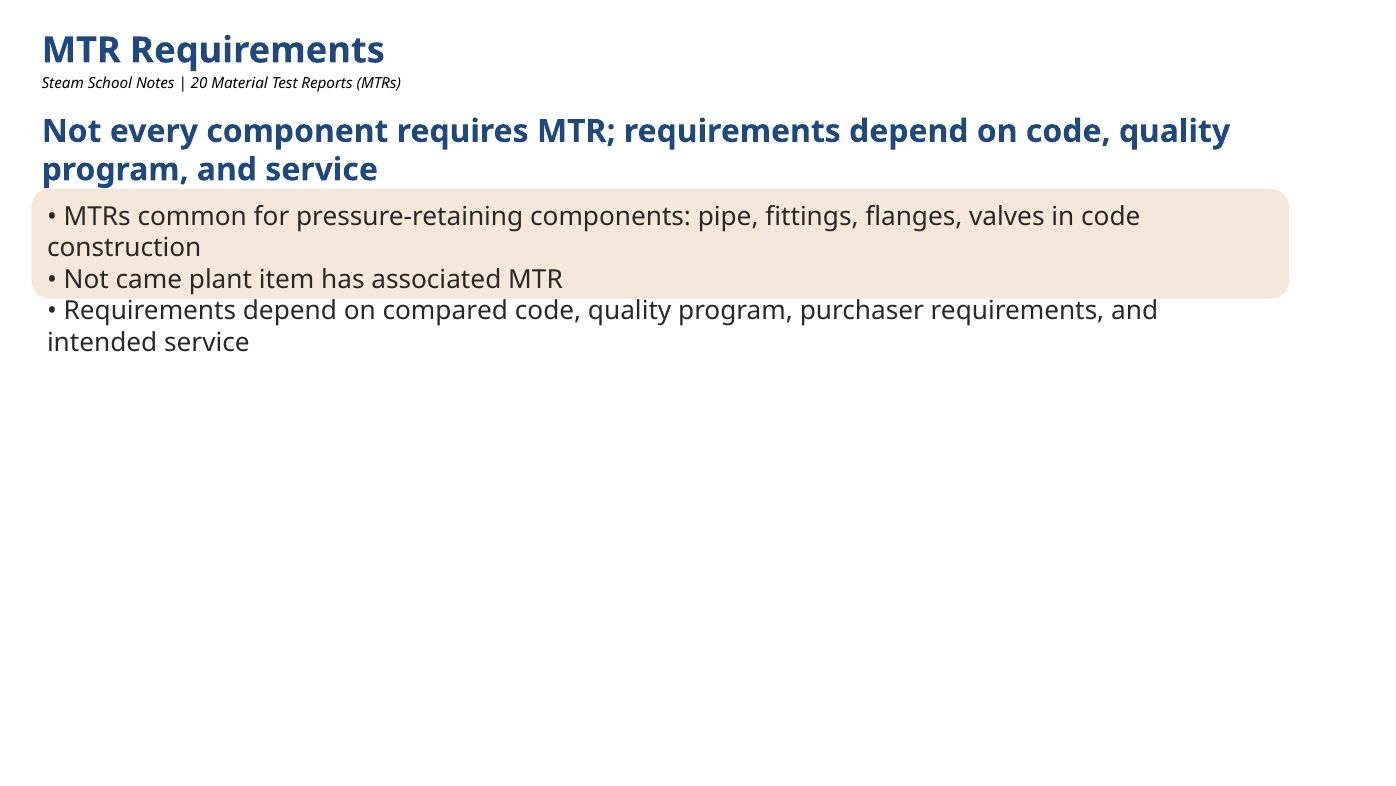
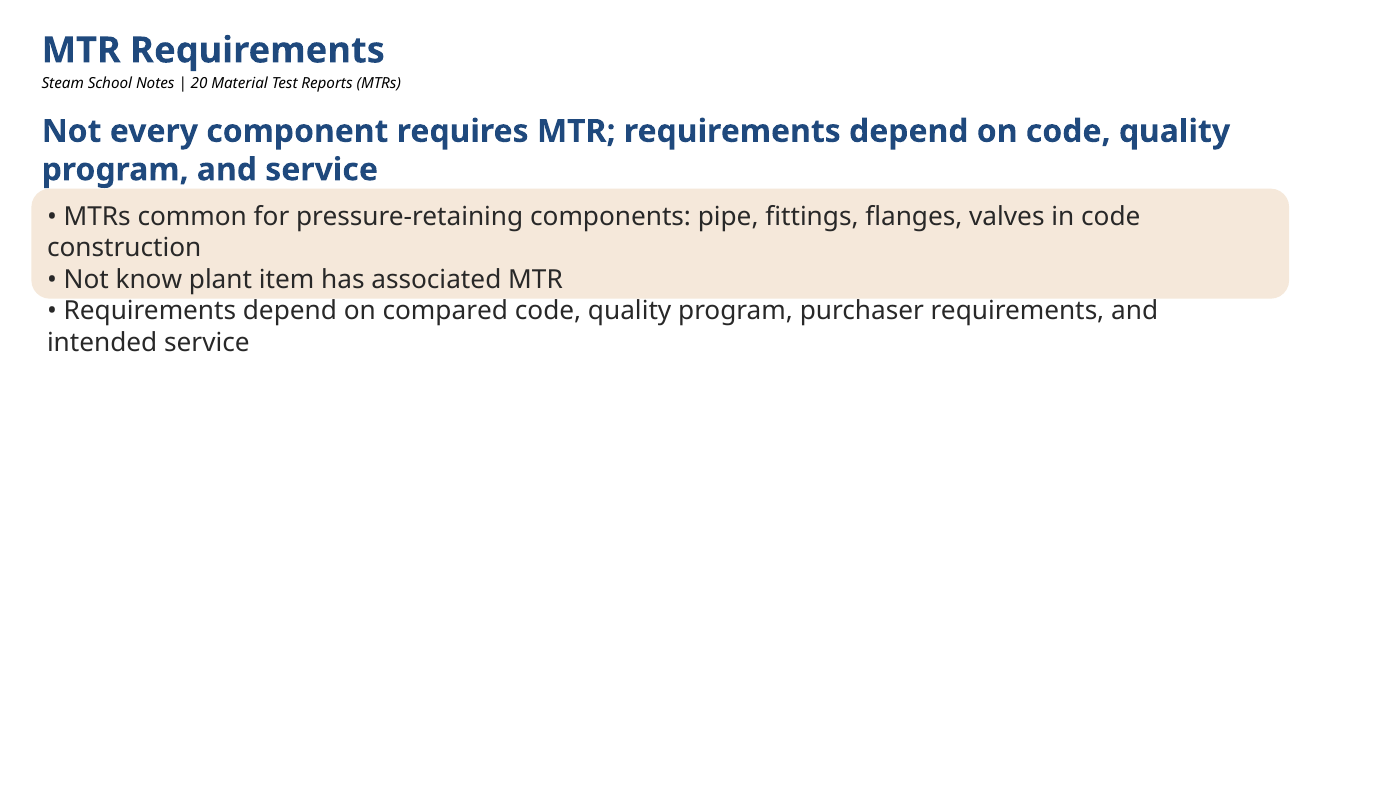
came: came -> know
